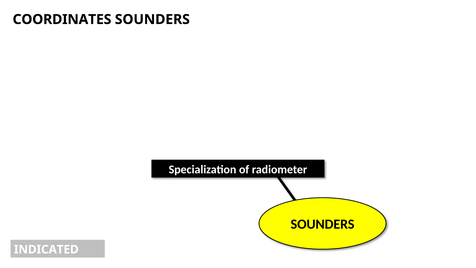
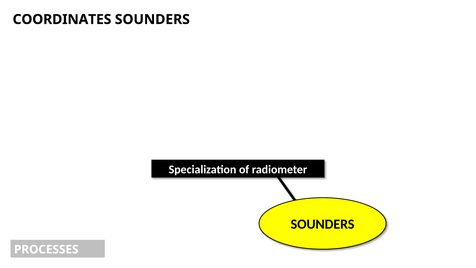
INDICATED: INDICATED -> PROCESSES
